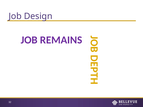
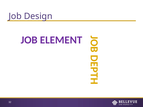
REMAINS: REMAINS -> ELEMENT
